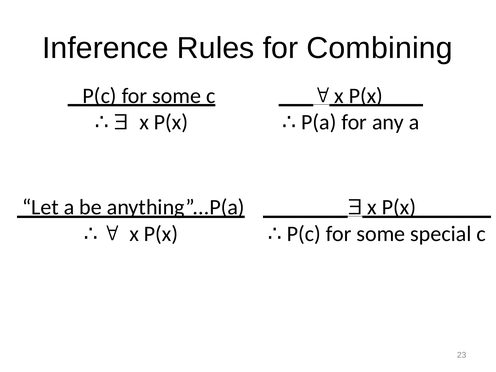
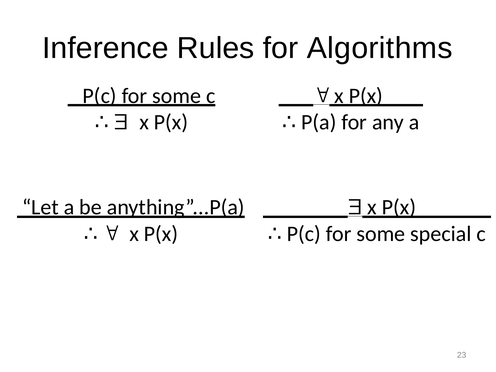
Combining: Combining -> Algorithms
